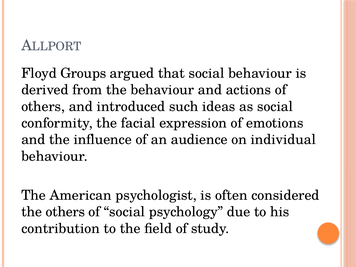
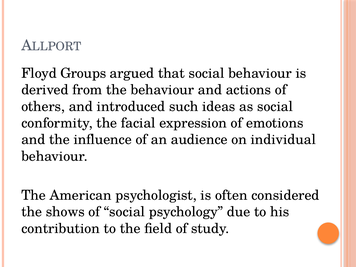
the others: others -> shows
